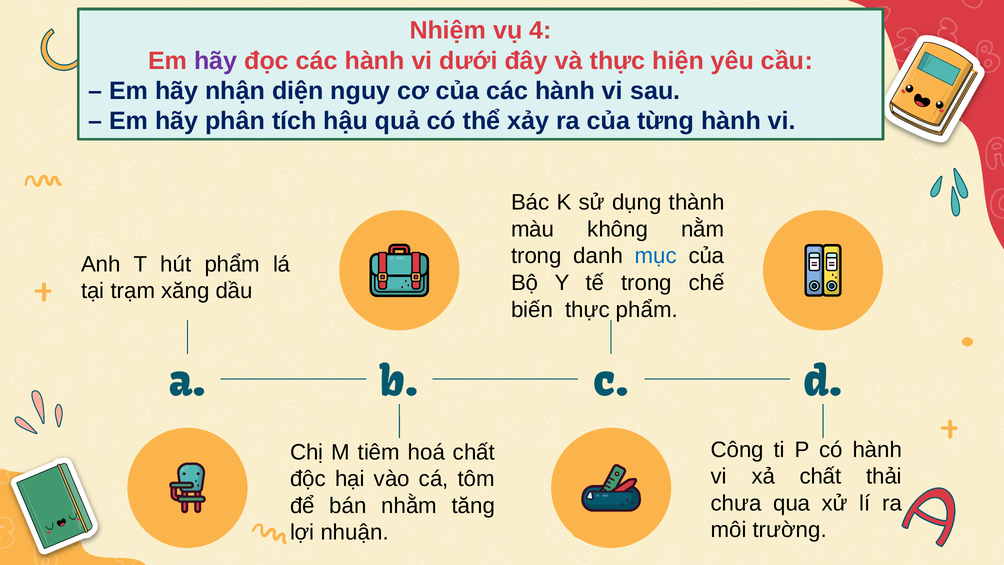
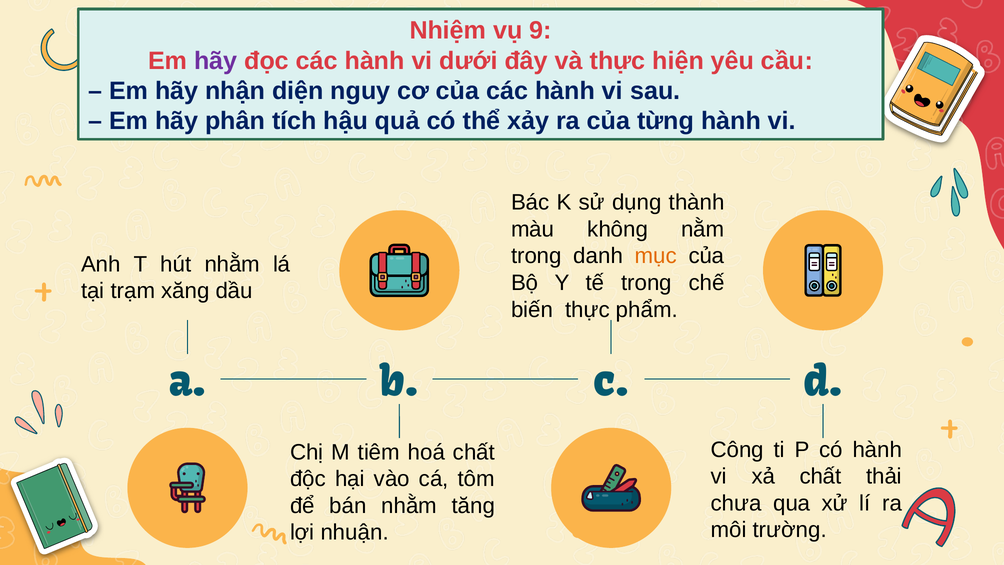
4: 4 -> 9
mục colour: blue -> orange
hút phẩm: phẩm -> nhằm
